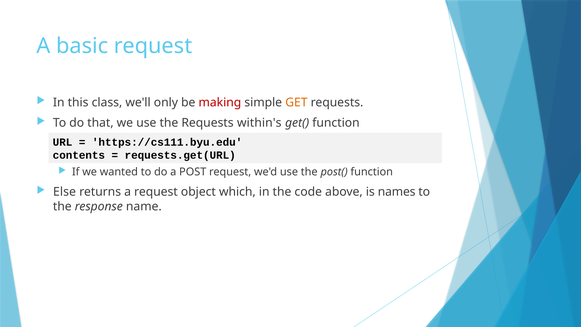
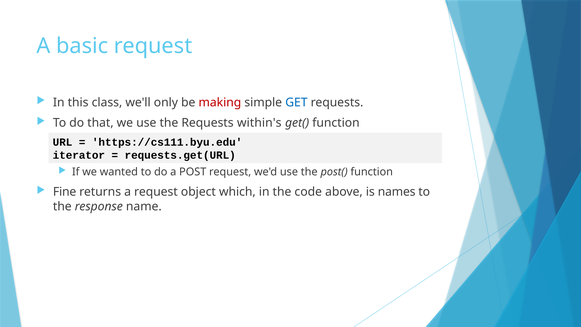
GET colour: orange -> blue
contents: contents -> iterator
Else: Else -> Fine
